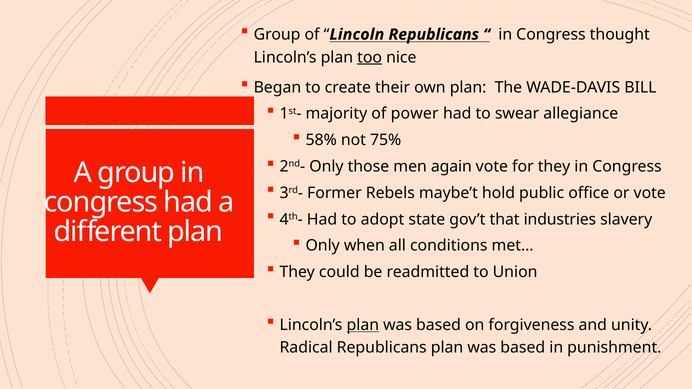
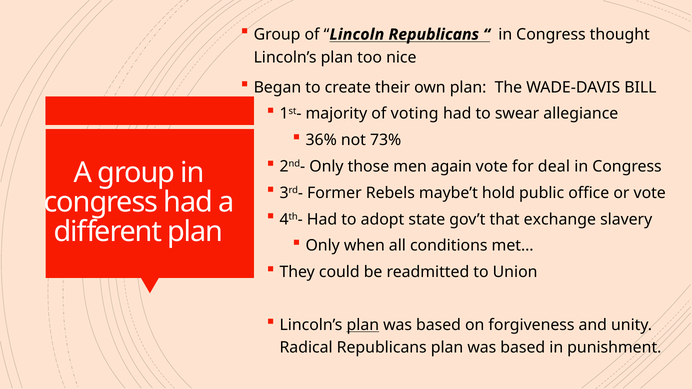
too underline: present -> none
power: power -> voting
58%: 58% -> 36%
75%: 75% -> 73%
for they: they -> deal
industries: industries -> exchange
